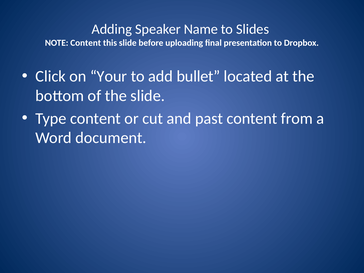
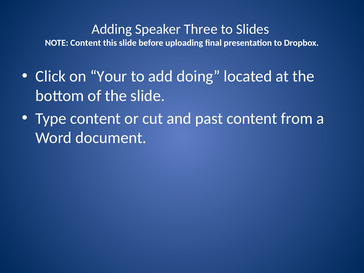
Name: Name -> Three
bullet: bullet -> doing
